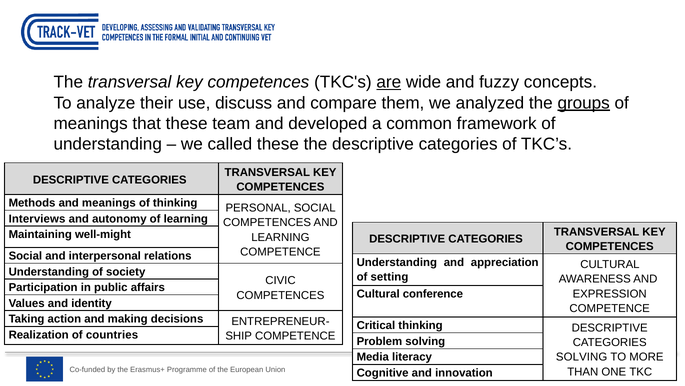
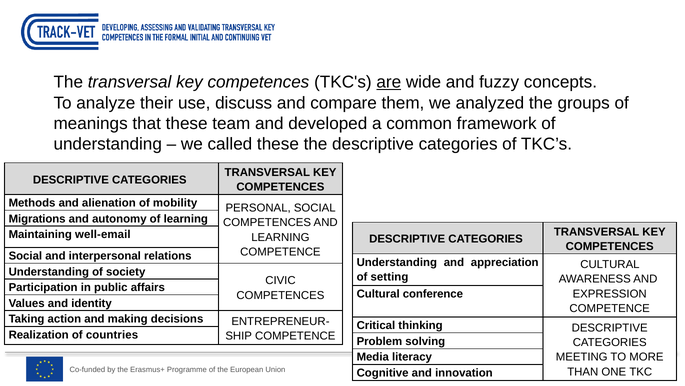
groups underline: present -> none
and meanings: meanings -> alienation
of thinking: thinking -> mobility
Interviews: Interviews -> Migrations
well-might: well-might -> well-email
SOLVING at (582, 357): SOLVING -> MEETING
